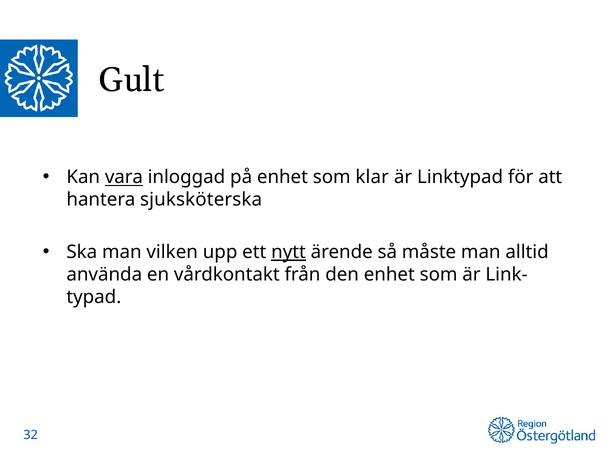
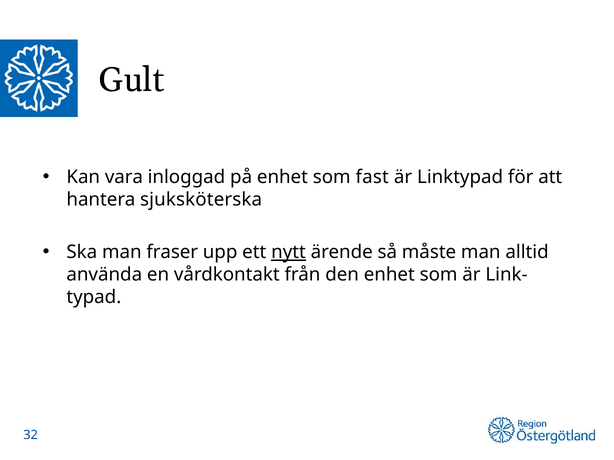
vara underline: present -> none
klar: klar -> fast
vilken: vilken -> fraser
